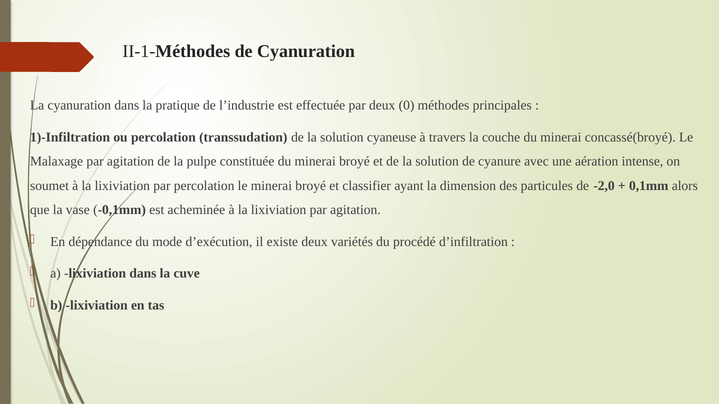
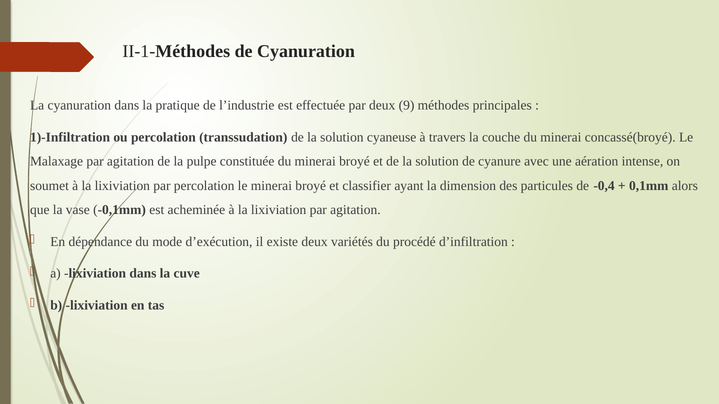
0: 0 -> 9
-2,0: -2,0 -> -0,4
